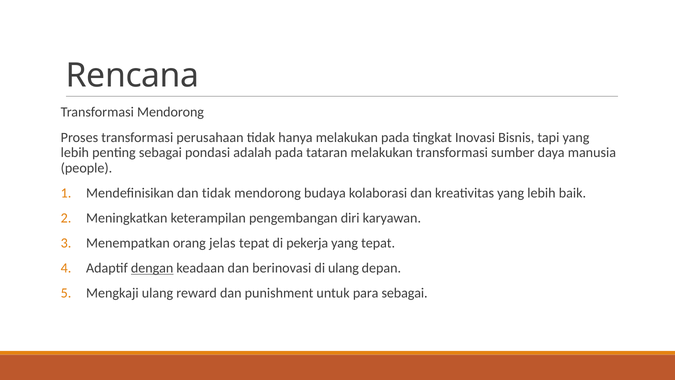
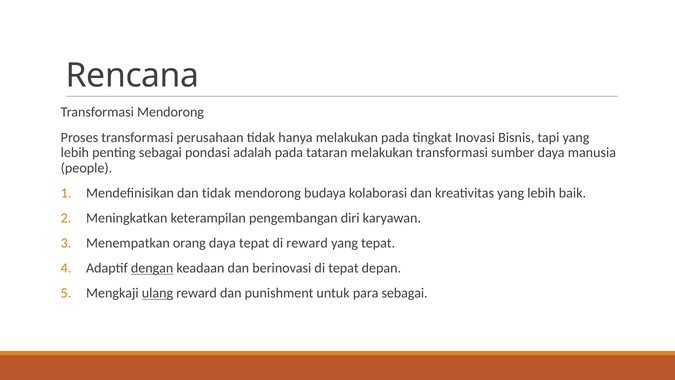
orang jelas: jelas -> daya
di pekerja: pekerja -> reward
di ulang: ulang -> tepat
ulang at (157, 293) underline: none -> present
